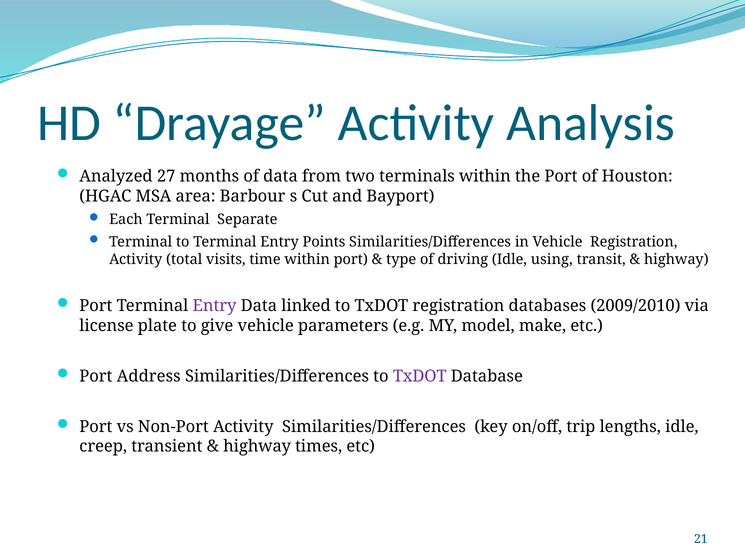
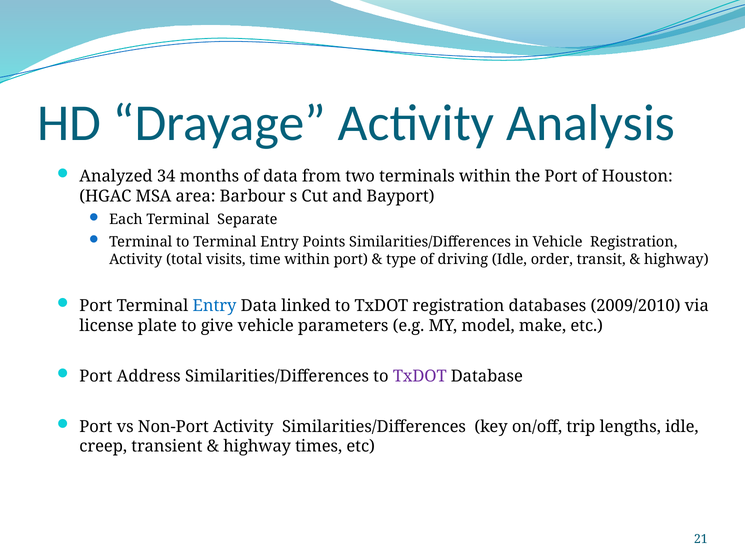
27: 27 -> 34
using: using -> order
Entry at (215, 306) colour: purple -> blue
